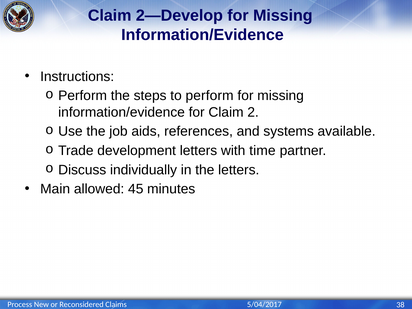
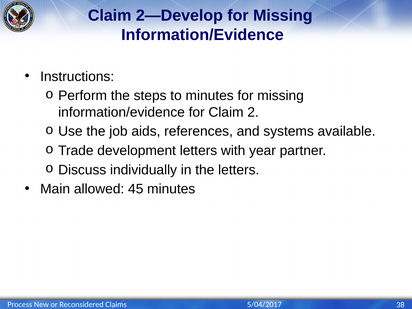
to perform: perform -> minutes
time: time -> year
